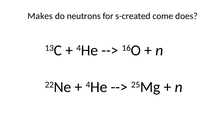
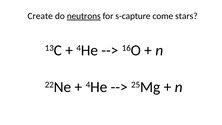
Makes: Makes -> Create
neutrons underline: none -> present
s-created: s-created -> s-capture
does: does -> stars
